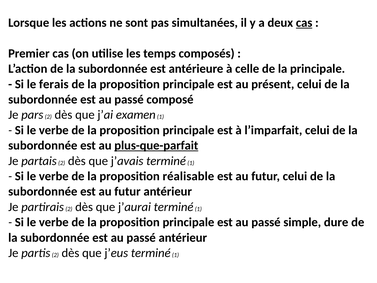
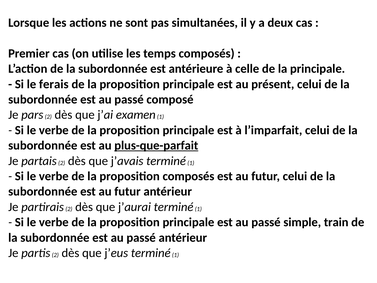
cas at (304, 23) underline: present -> none
proposition réalisable: réalisable -> composés
dure: dure -> train
